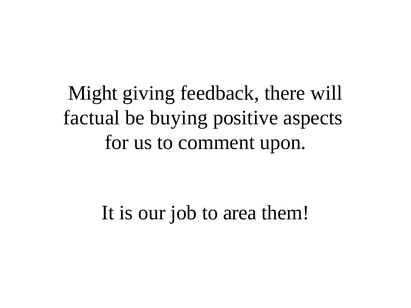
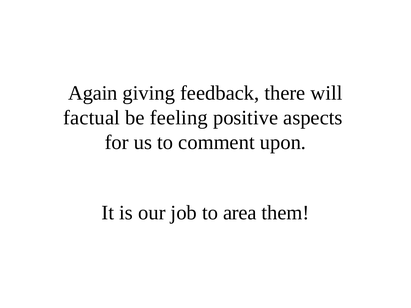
Might: Might -> Again
buying: buying -> feeling
